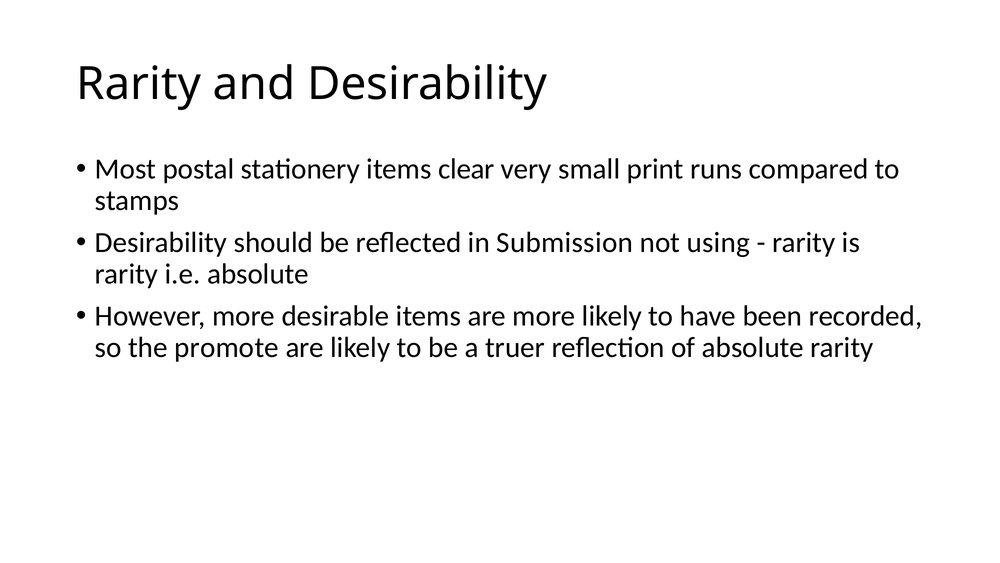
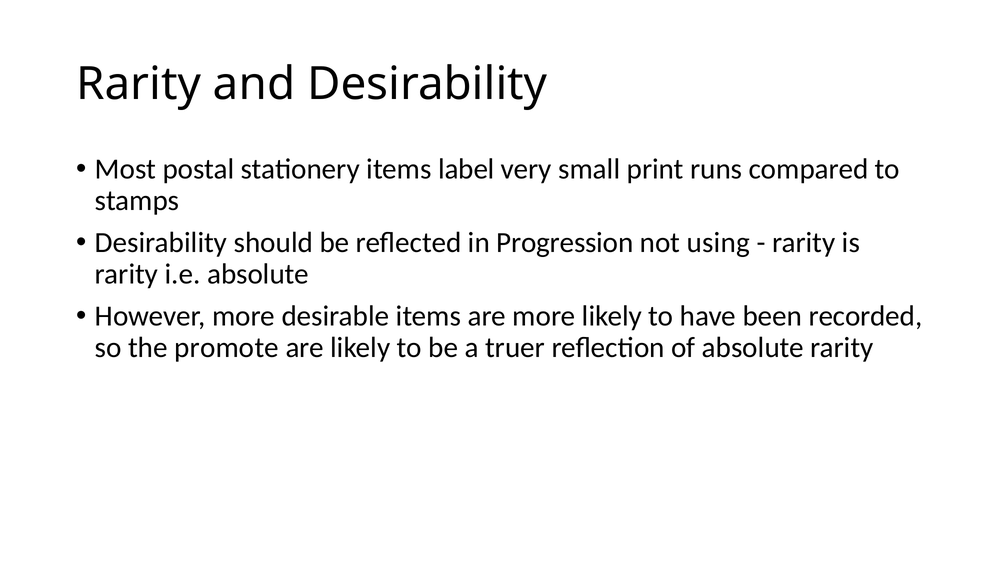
clear: clear -> label
Submission: Submission -> Progression
